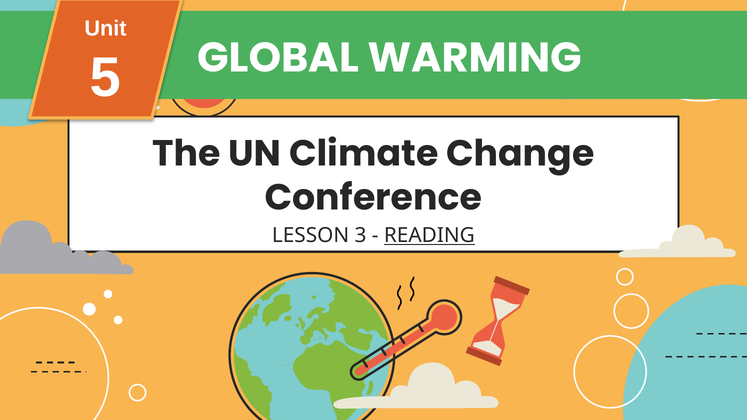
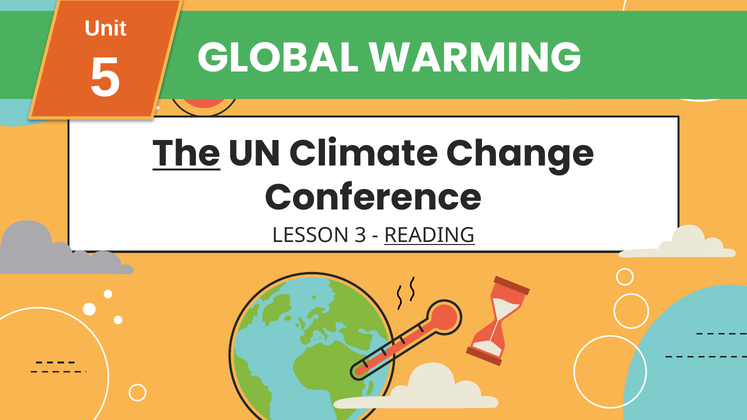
The underline: none -> present
